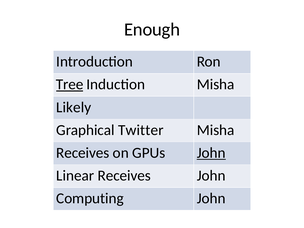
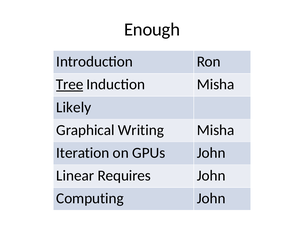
Twitter: Twitter -> Writing
Receives at (83, 153): Receives -> Iteration
John at (211, 153) underline: present -> none
Linear Receives: Receives -> Requires
